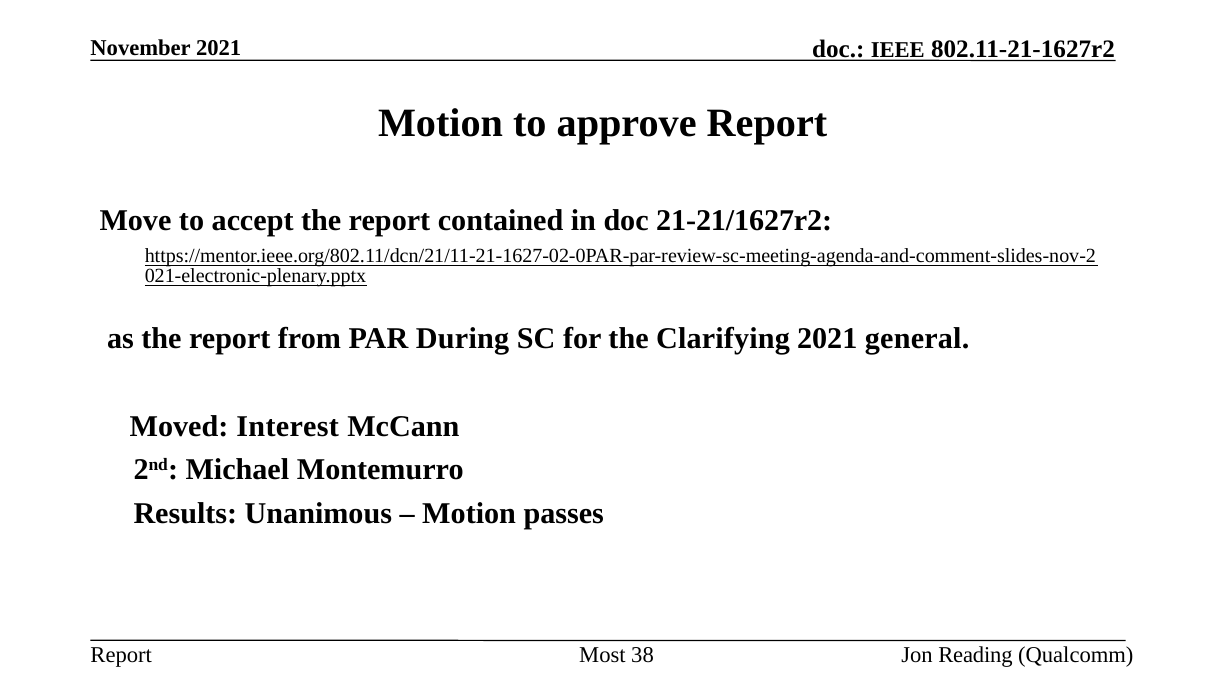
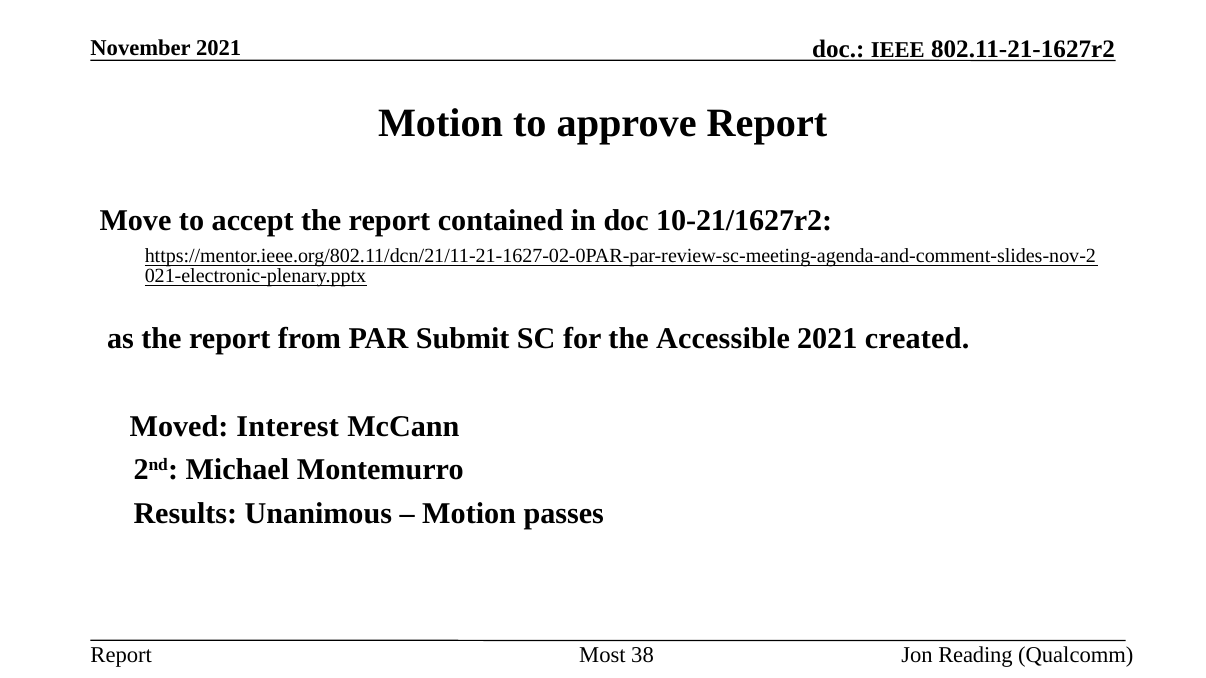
21-21/1627r2: 21-21/1627r2 -> 10-21/1627r2
During: During -> Submit
Clarifying: Clarifying -> Accessible
general: general -> created
